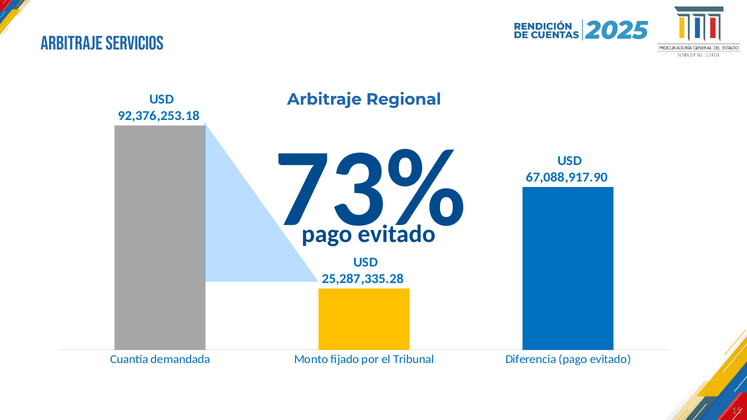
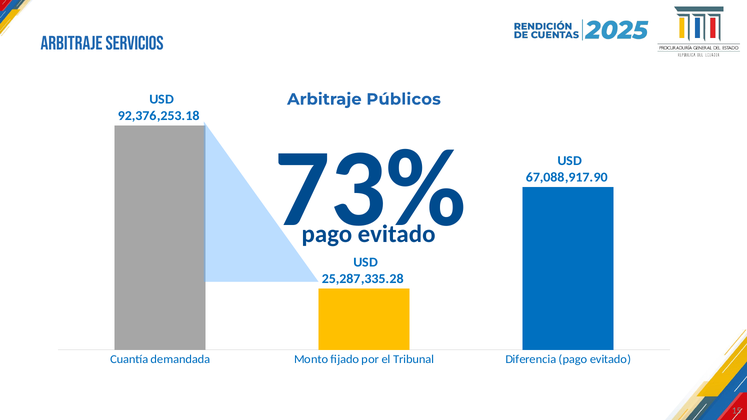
Regional: Regional -> Públicos
